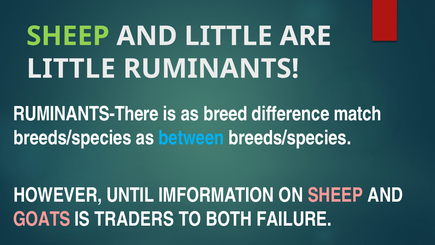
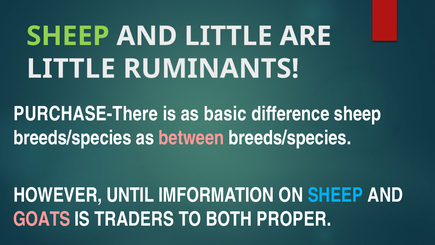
RUMINANTS-There: RUMINANTS-There -> PURCHASE-There
breed: breed -> basic
difference match: match -> sheep
between colour: light blue -> pink
SHEEP at (335, 195) colour: pink -> light blue
FAILURE: FAILURE -> PROPER
